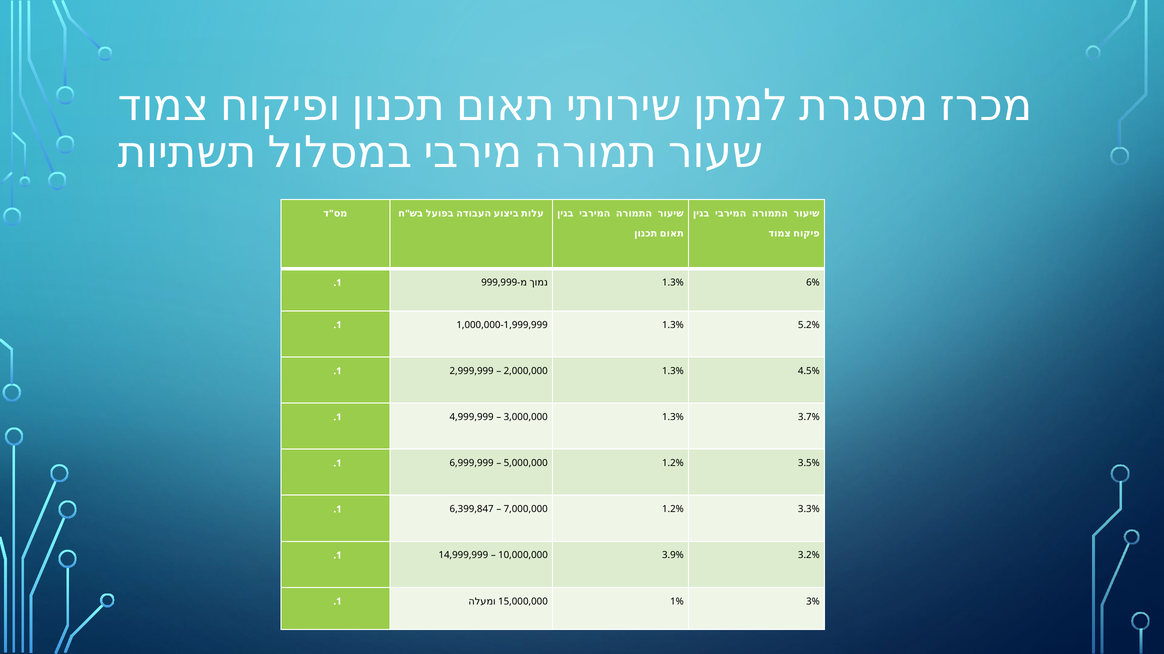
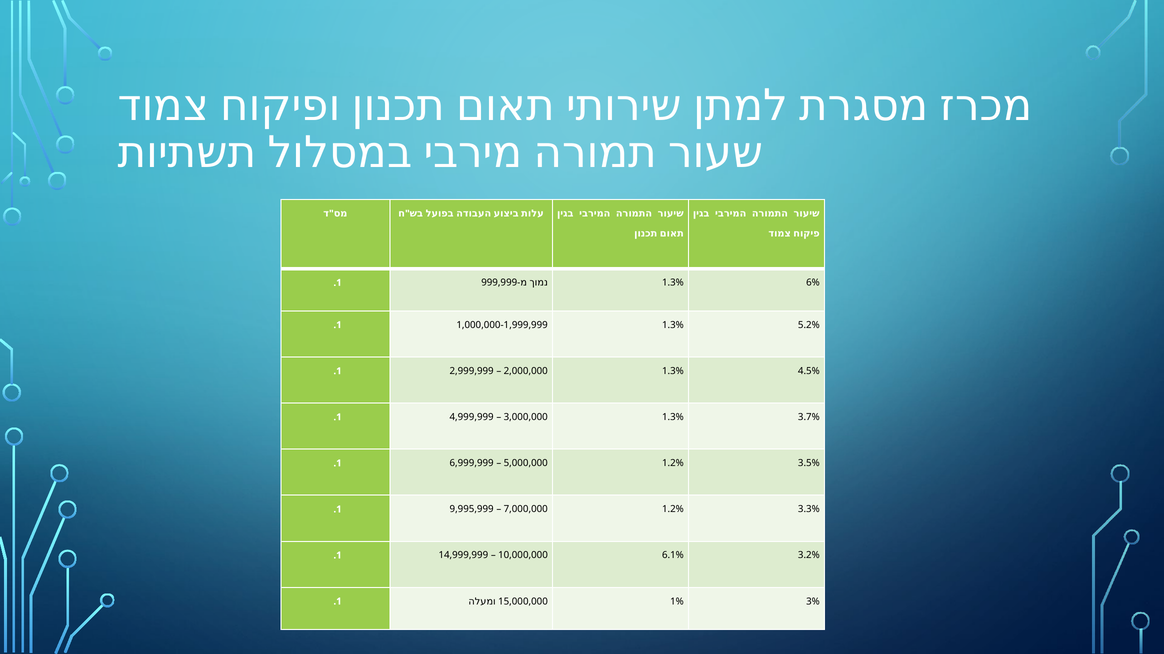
6,399,847: 6,399,847 -> 9,995,999
3.9%: 3.9% -> 6.1%
